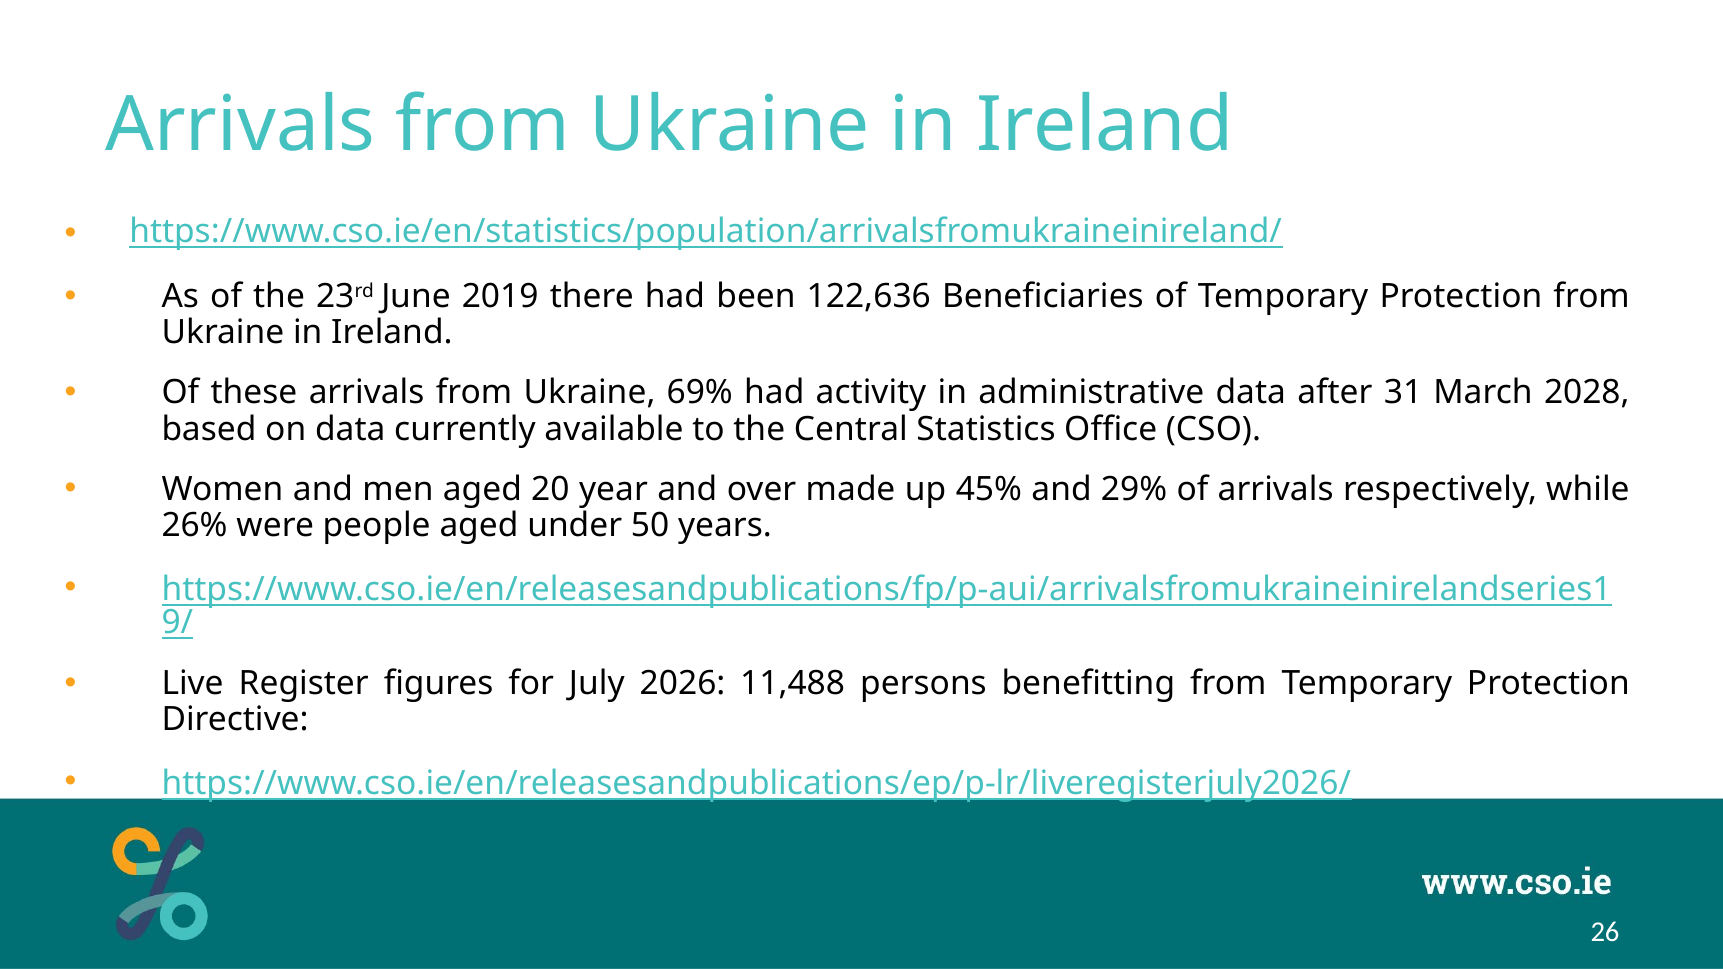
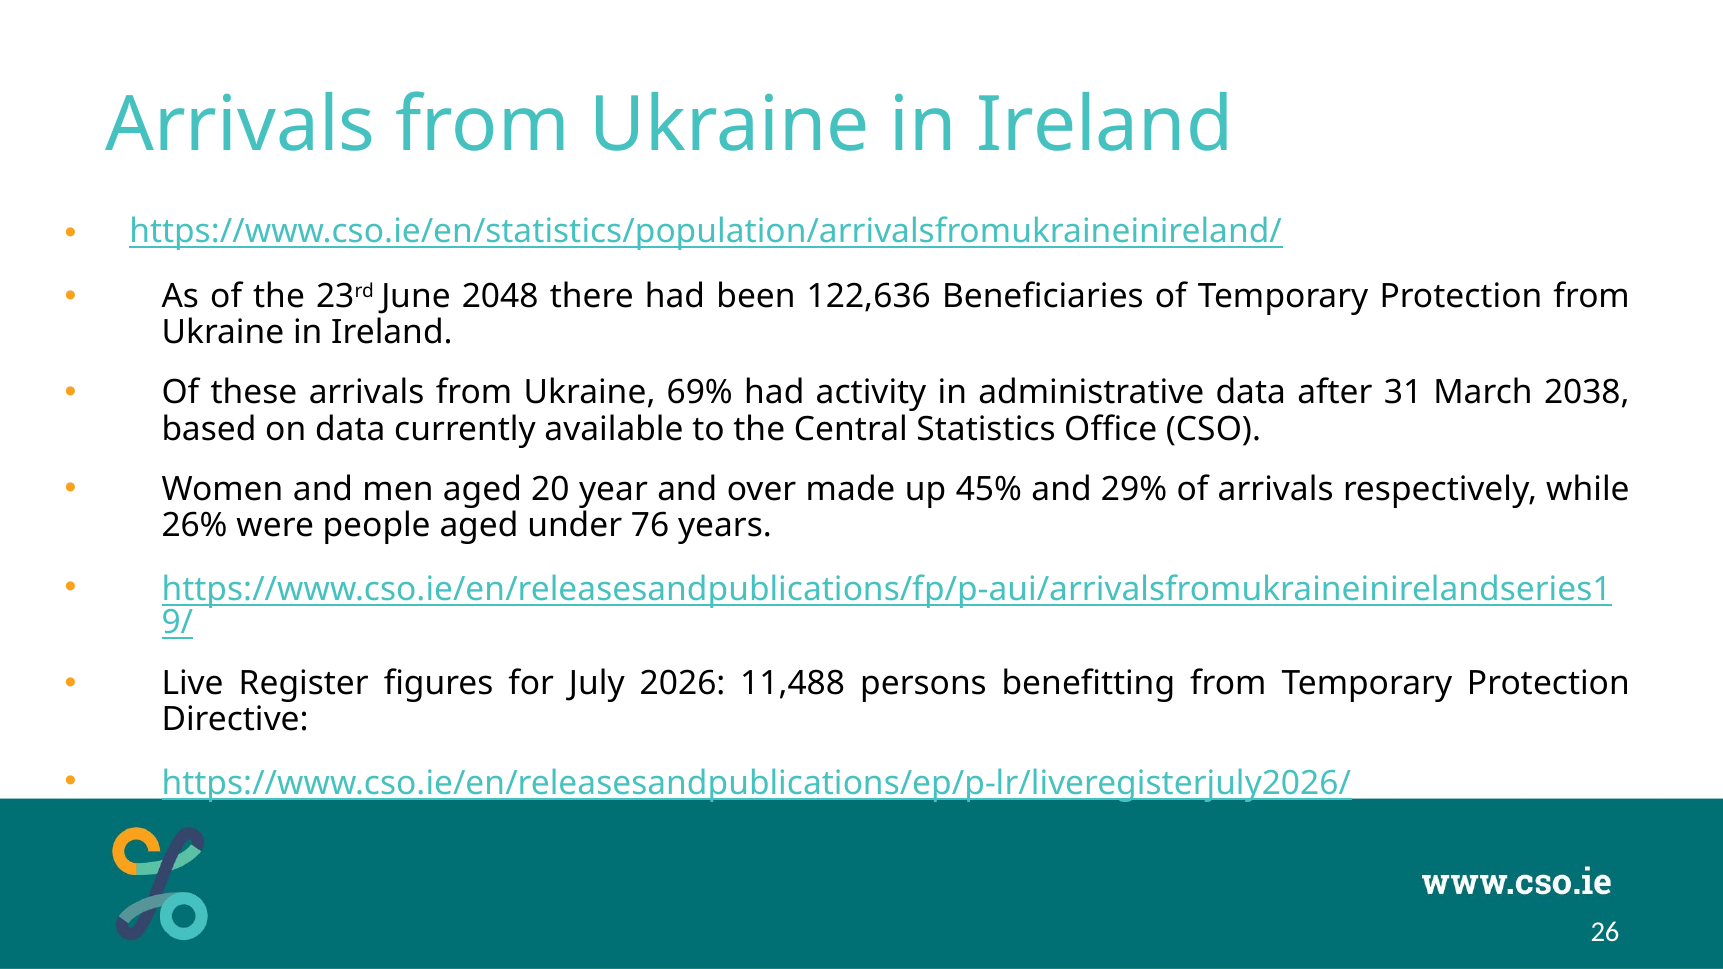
2019: 2019 -> 2048
2028: 2028 -> 2038
50: 50 -> 76
